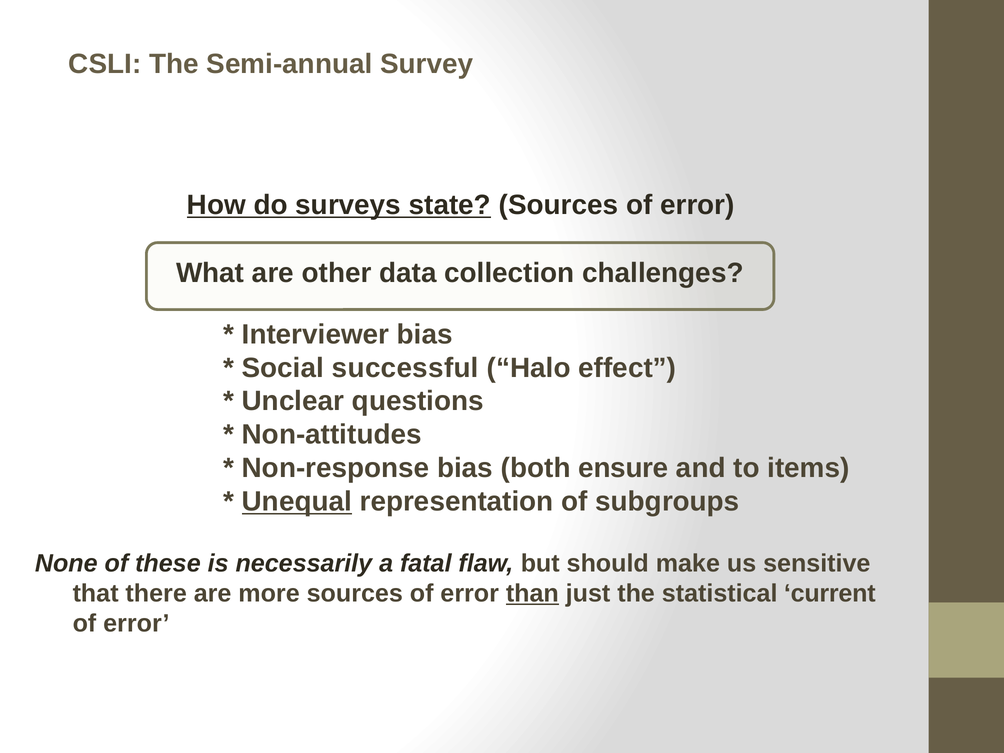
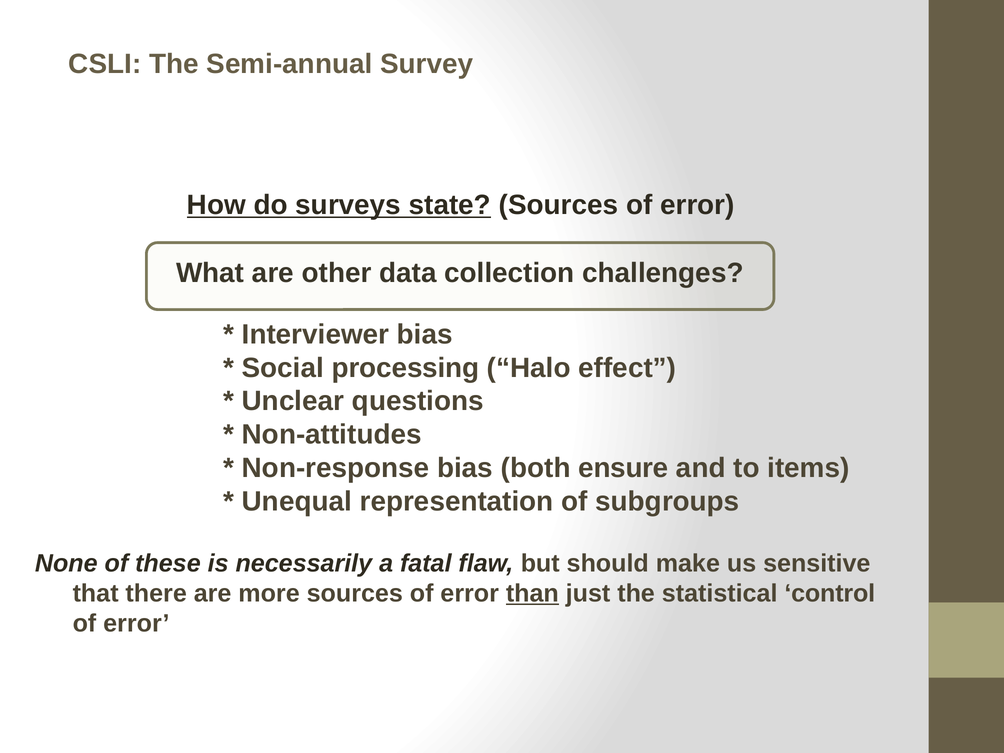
successful: successful -> processing
Unequal underline: present -> none
current: current -> control
